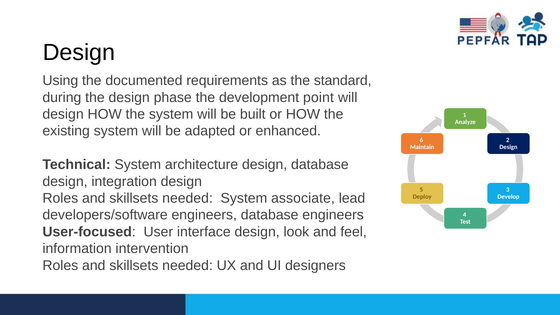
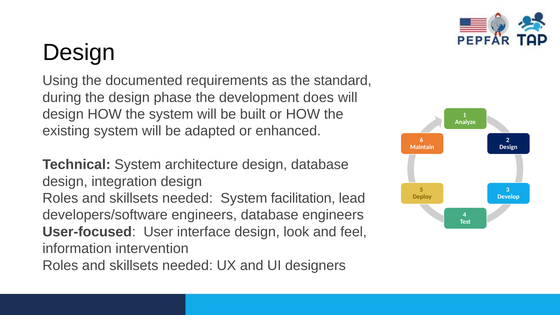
point: point -> does
associate: associate -> facilitation
